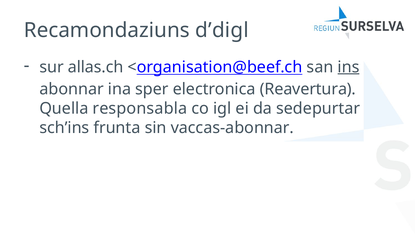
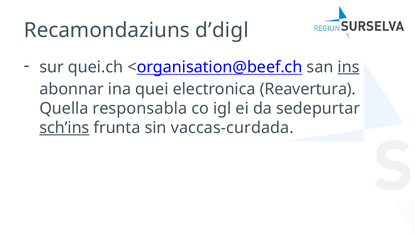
allas.ch: allas.ch -> quei.ch
sper: sper -> quei
sch’ins underline: none -> present
vaccas-abonnar: vaccas-abonnar -> vaccas-curdada
